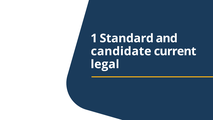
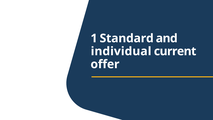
candidate: candidate -> individual
legal: legal -> offer
